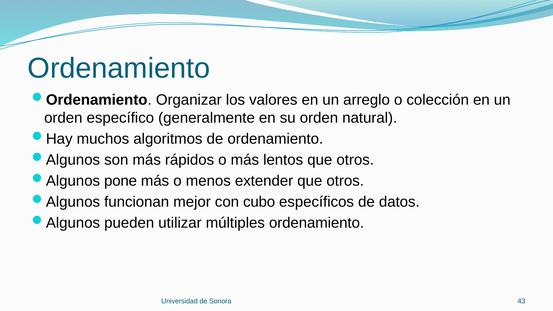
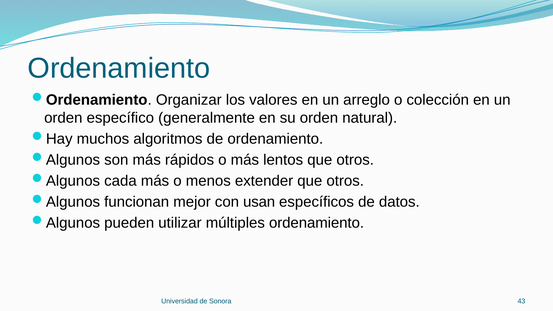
pone: pone -> cada
cubo: cubo -> usan
